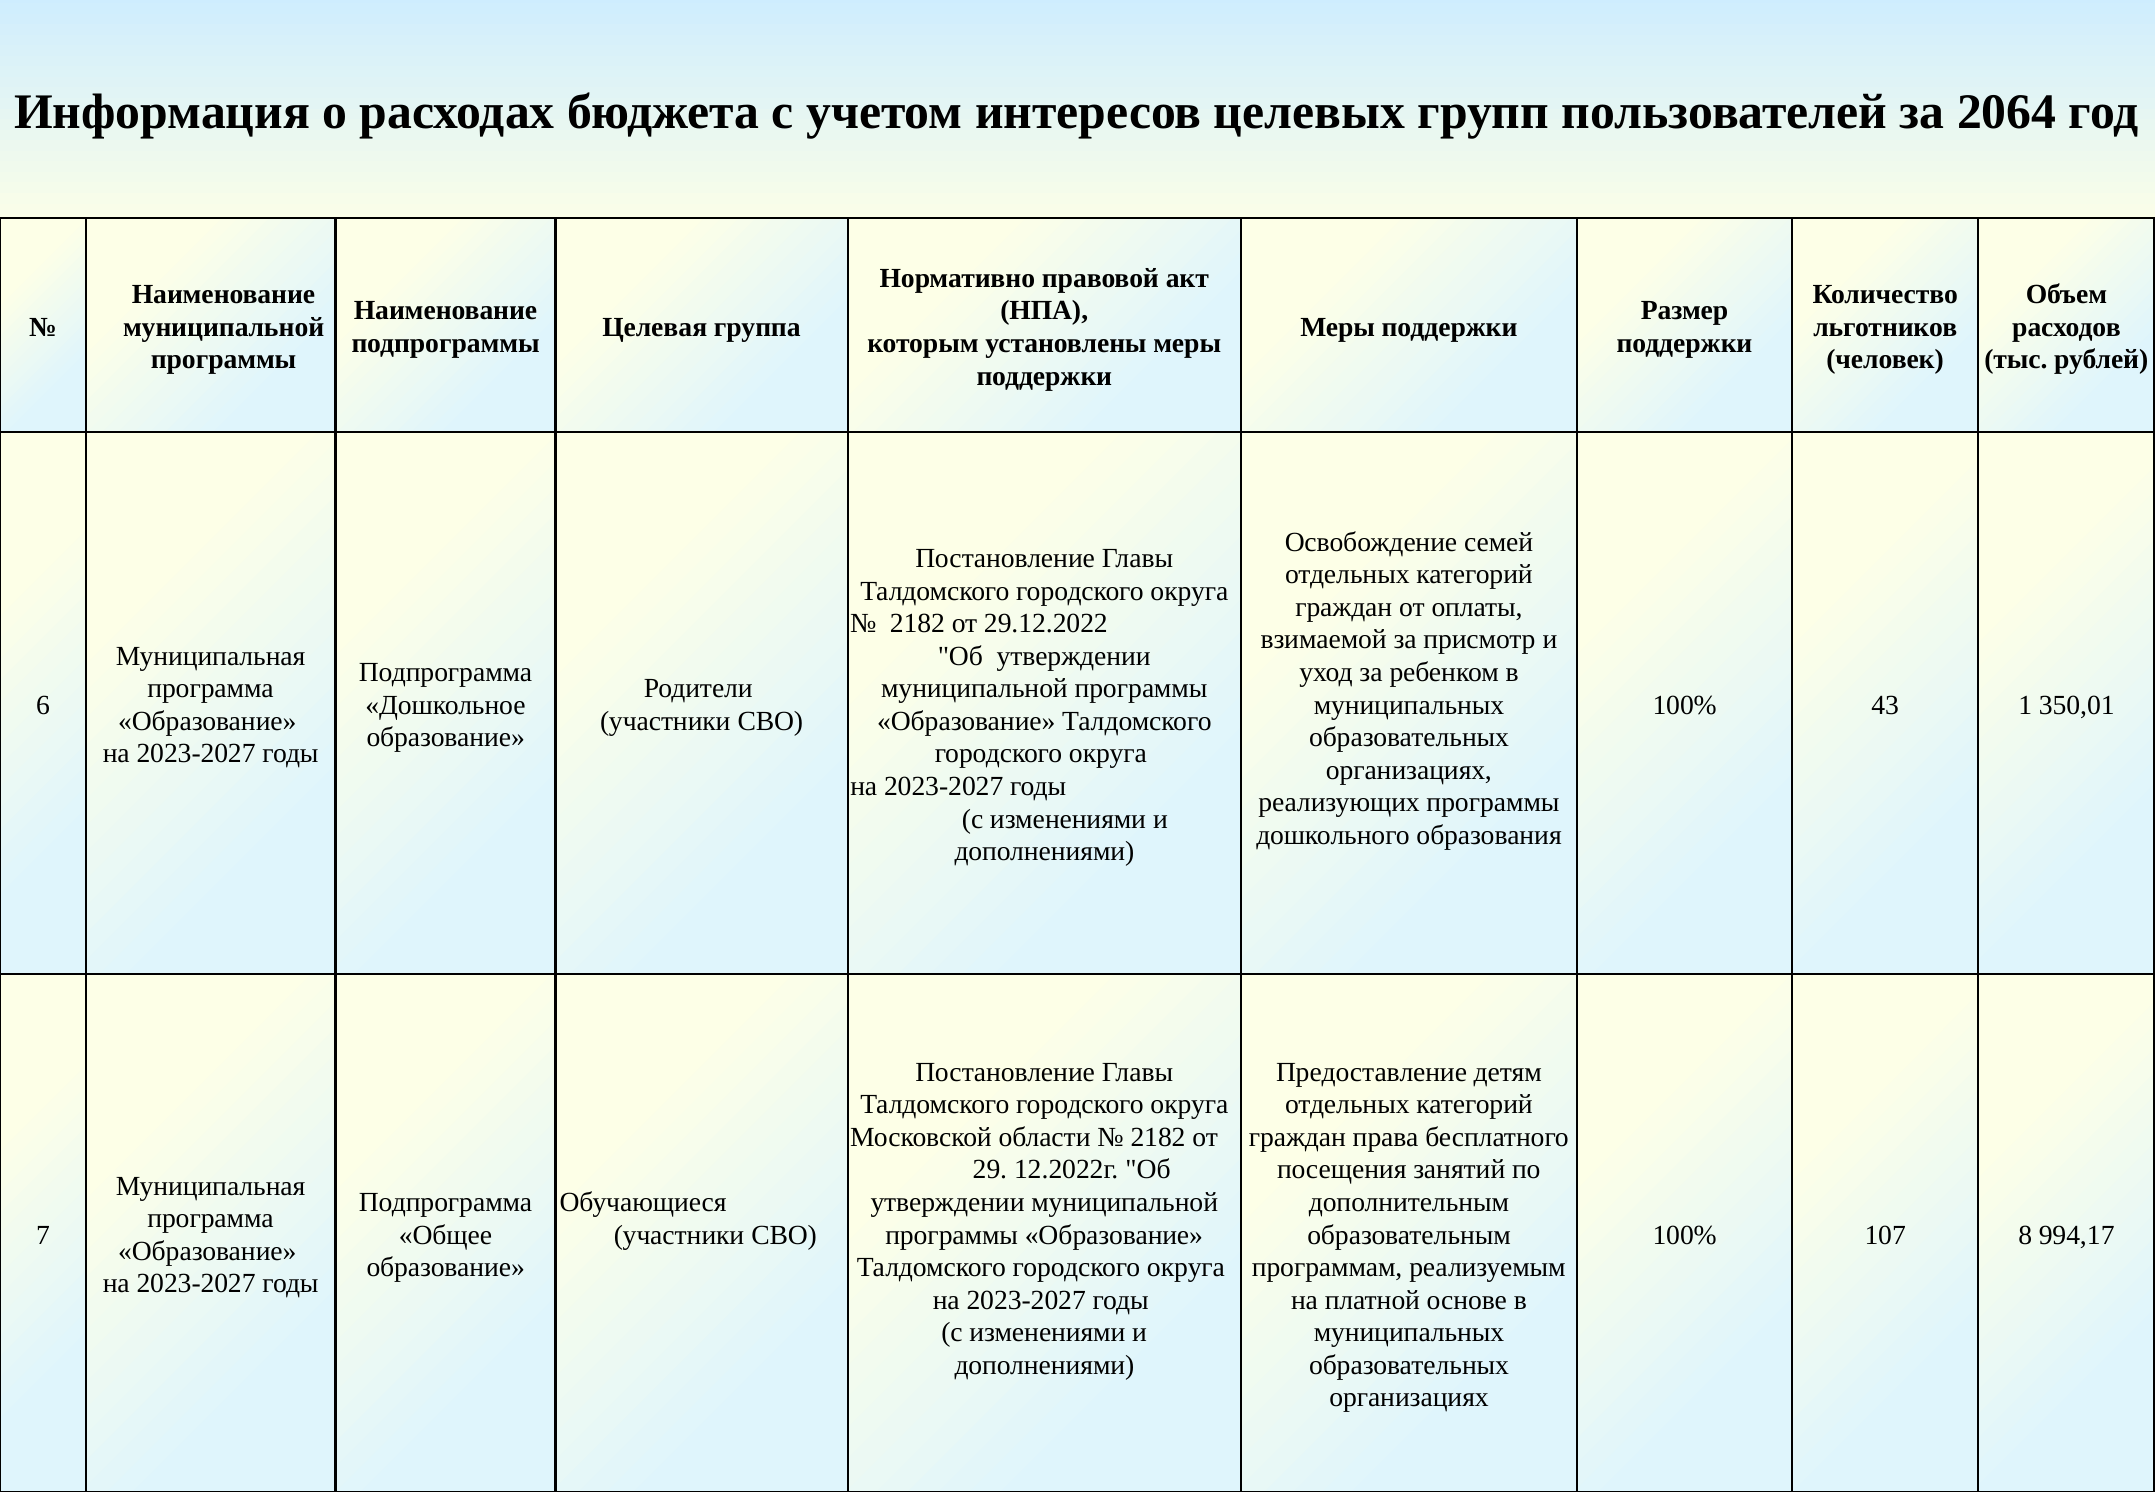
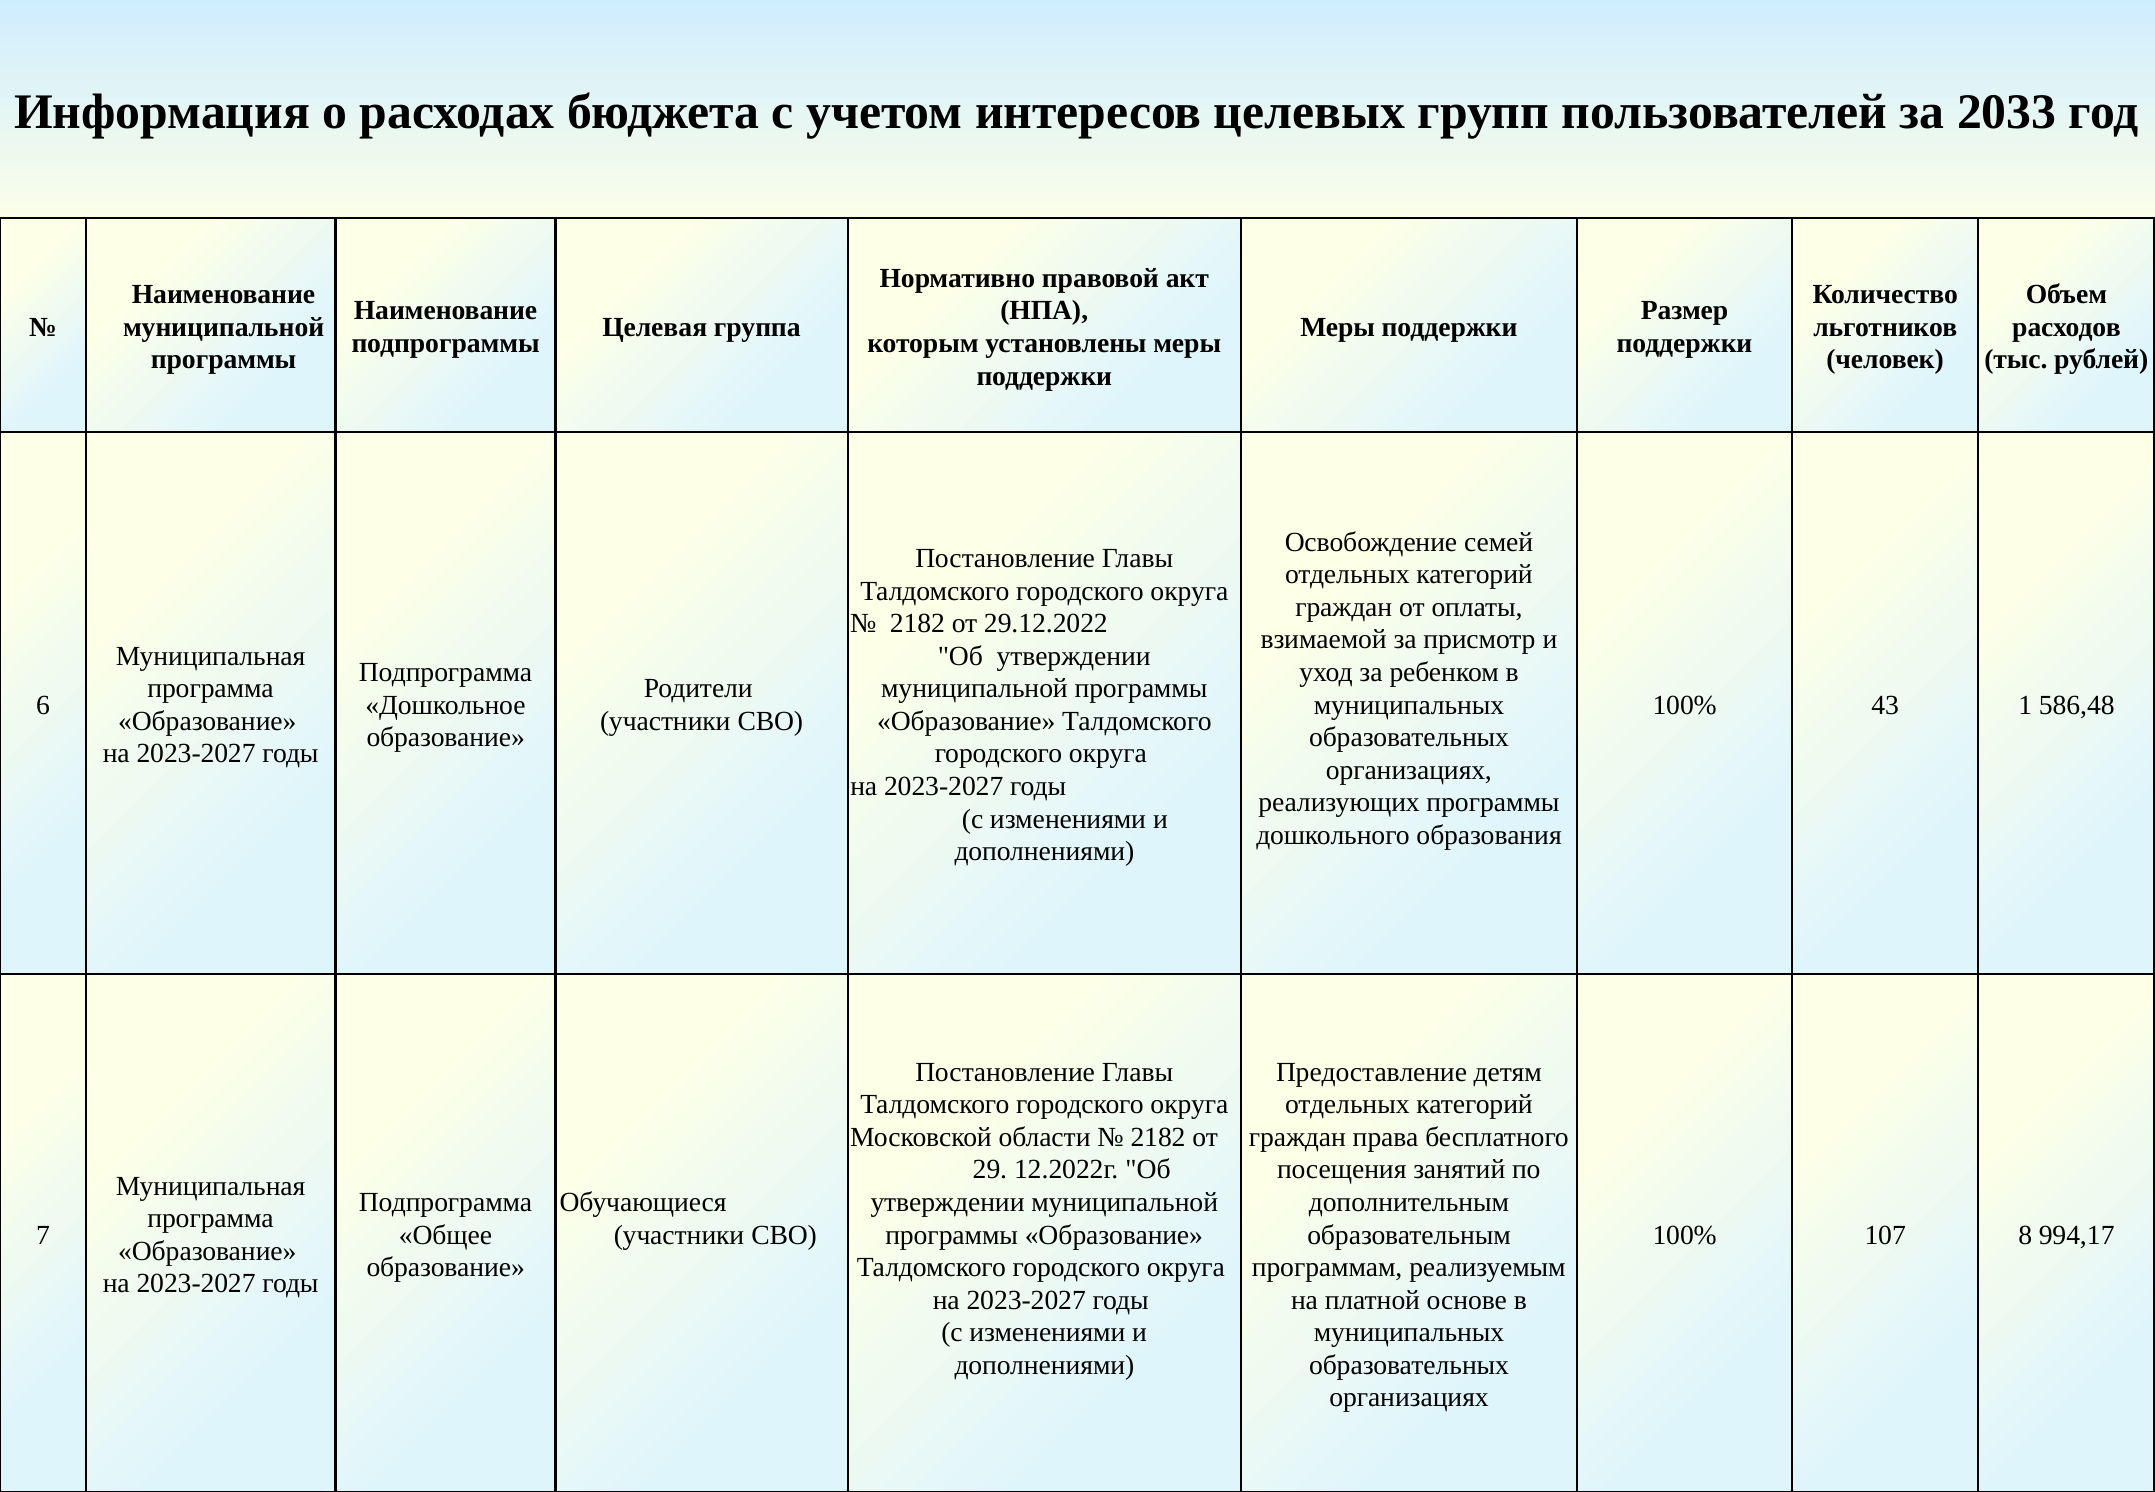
2064: 2064 -> 2033
350,01: 350,01 -> 586,48
